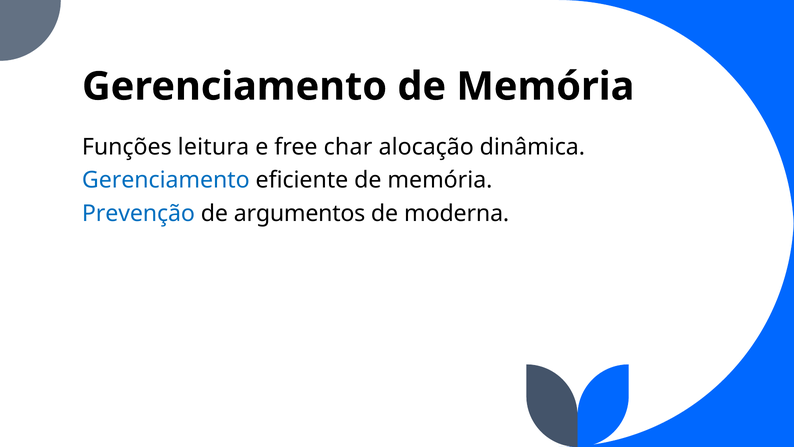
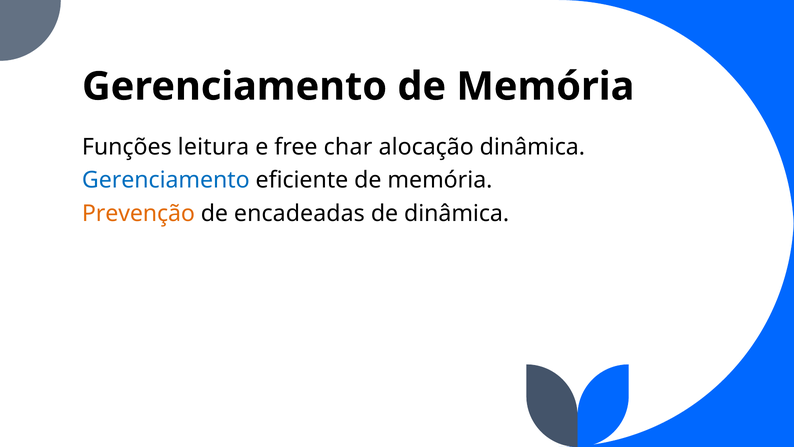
Prevenção colour: blue -> orange
argumentos: argumentos -> encadeadas
de moderna: moderna -> dinâmica
